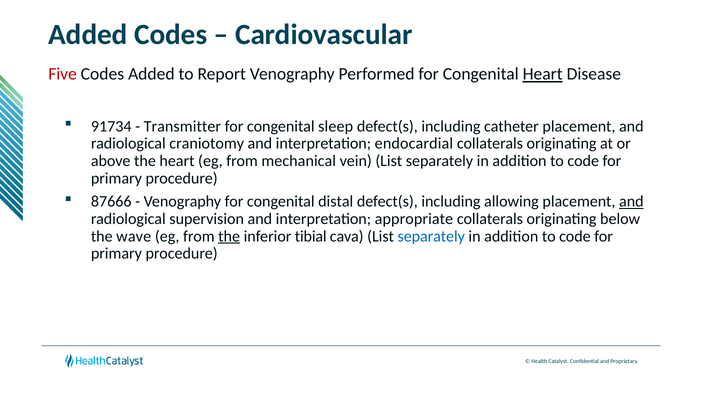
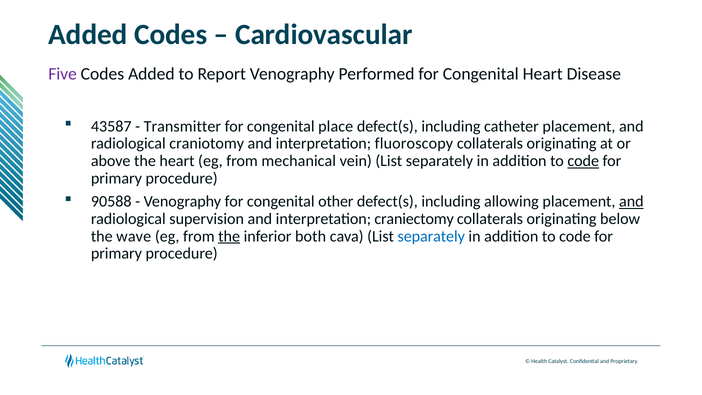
Five colour: red -> purple
Heart at (543, 74) underline: present -> none
91734: 91734 -> 43587
sleep: sleep -> place
endocardial: endocardial -> fluoroscopy
code at (583, 161) underline: none -> present
87666: 87666 -> 90588
distal: distal -> other
appropriate: appropriate -> craniectomy
tibial: tibial -> both
